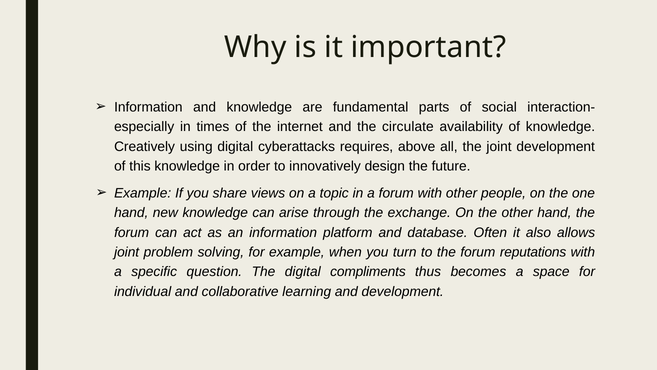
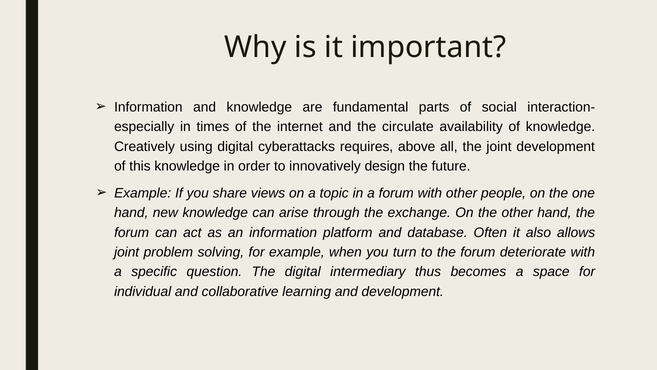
reputations: reputations -> deteriorate
compliments: compliments -> intermediary
